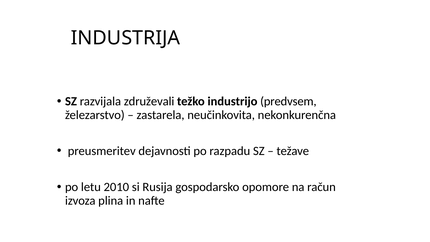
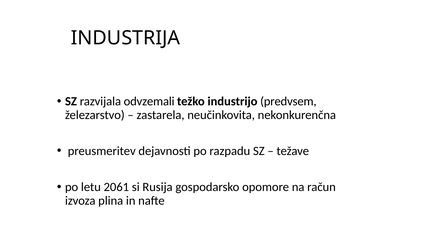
združevali: združevali -> odvzemali
2010: 2010 -> 2061
